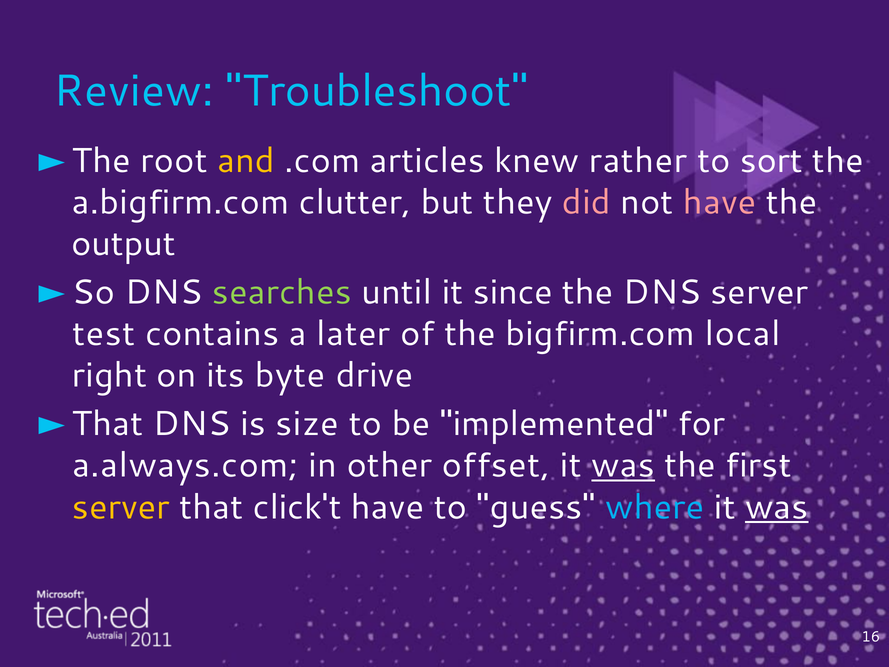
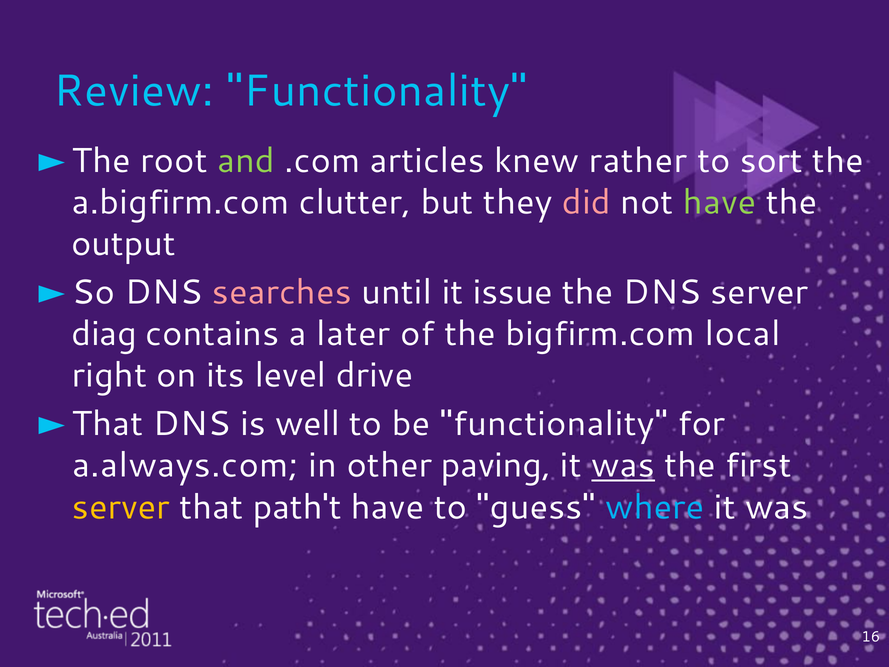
Review Troubleshoot: Troubleshoot -> Functionality
and colour: yellow -> light green
have at (720, 202) colour: pink -> light green
searches colour: light green -> pink
since: since -> issue
test: test -> diag
byte: byte -> level
size: size -> well
be implemented: implemented -> functionality
offset: offset -> paving
click't: click't -> path't
was at (777, 507) underline: present -> none
